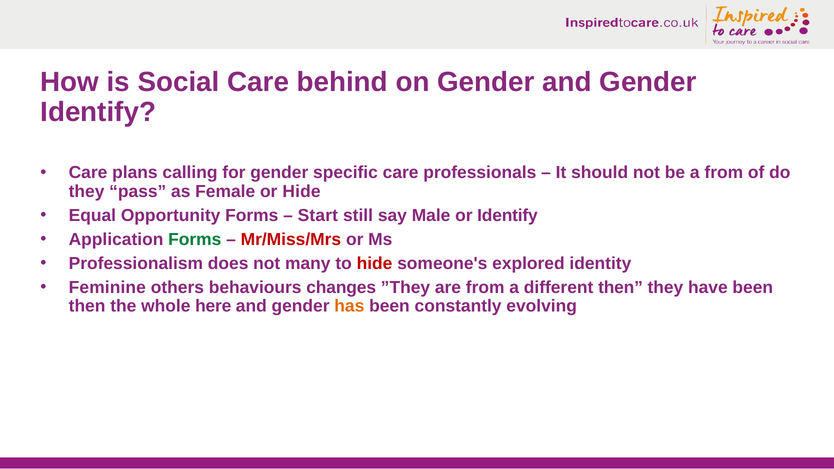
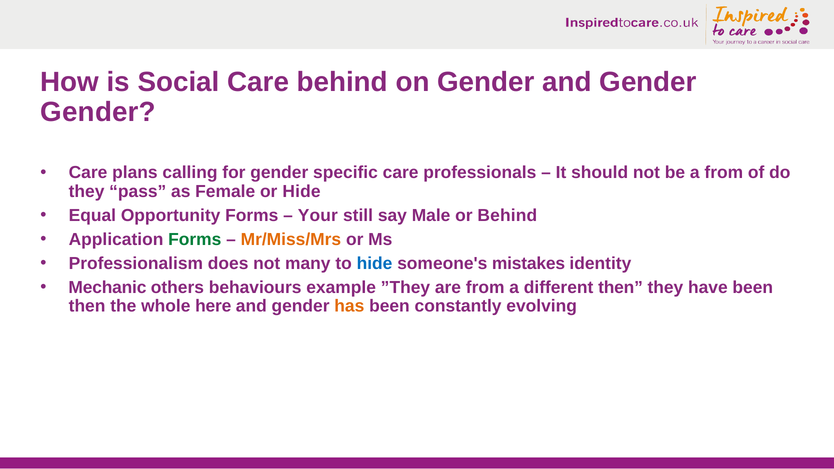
Identify at (98, 112): Identify -> Gender
Start: Start -> Your
or Identify: Identify -> Behind
Mr/Miss/Mrs colour: red -> orange
hide at (375, 263) colour: red -> blue
explored: explored -> mistakes
Feminine: Feminine -> Mechanic
changes: changes -> example
